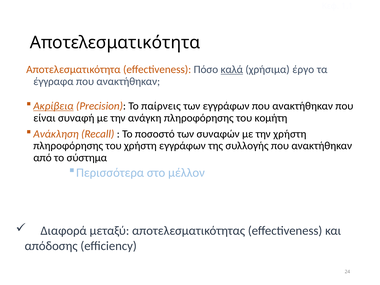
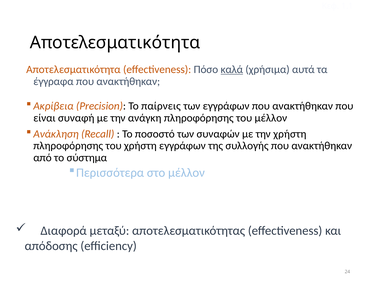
έργο: έργο -> αυτά
Ακρίβεια underline: present -> none
του κομήτη: κομήτη -> μέλλον
